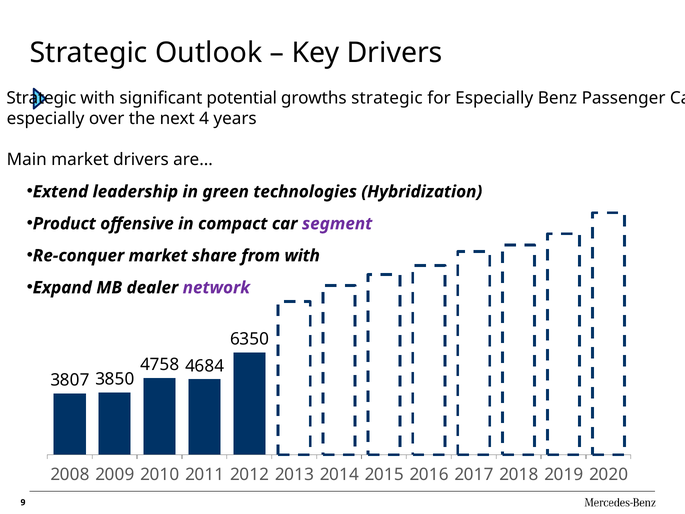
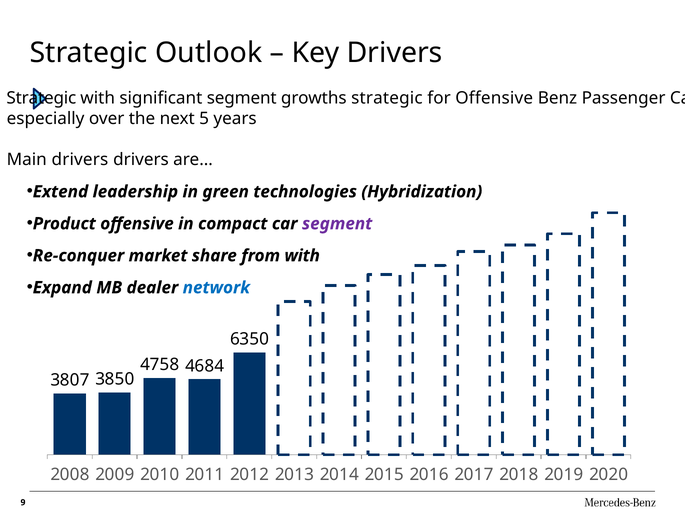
significant potential: potential -> segment
for Especially: Especially -> Offensive
4: 4 -> 5
Main market: market -> drivers
network colour: purple -> blue
